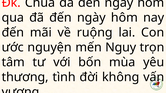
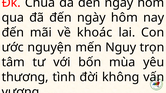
ruộng: ruộng -> khoác
